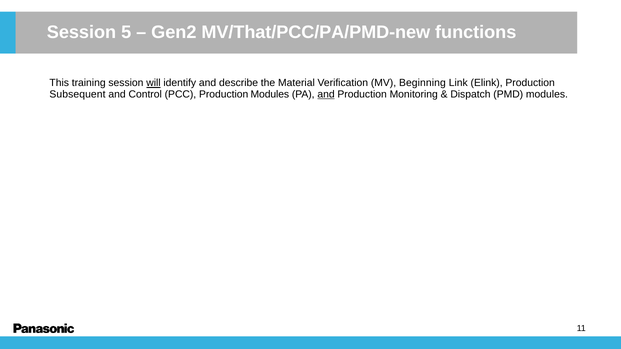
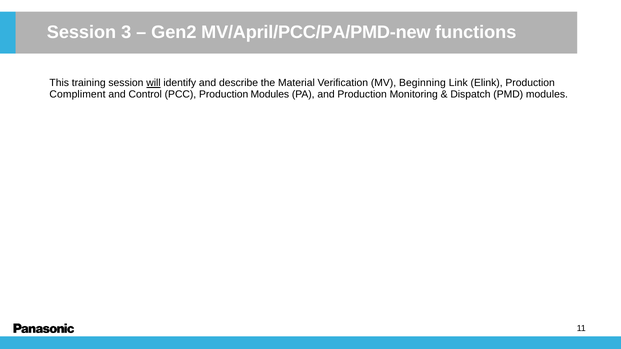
5: 5 -> 3
MV/That/PCC/PA/PMD-new: MV/That/PCC/PA/PMD-new -> MV/April/PCC/PA/PMD-new
Subsequent: Subsequent -> Compliment
and at (326, 94) underline: present -> none
